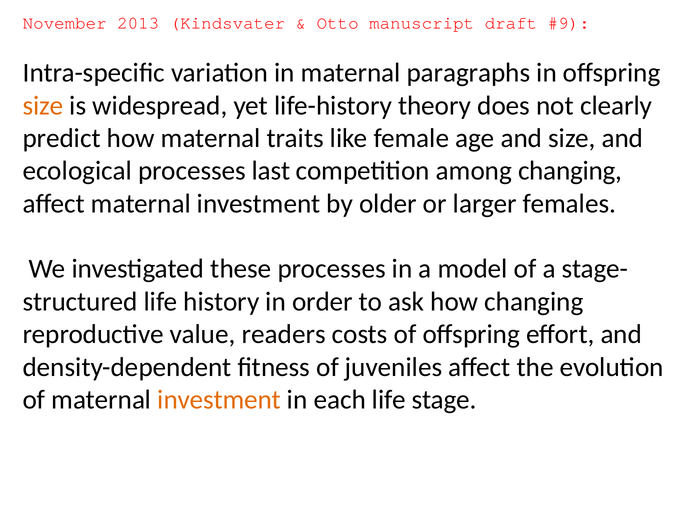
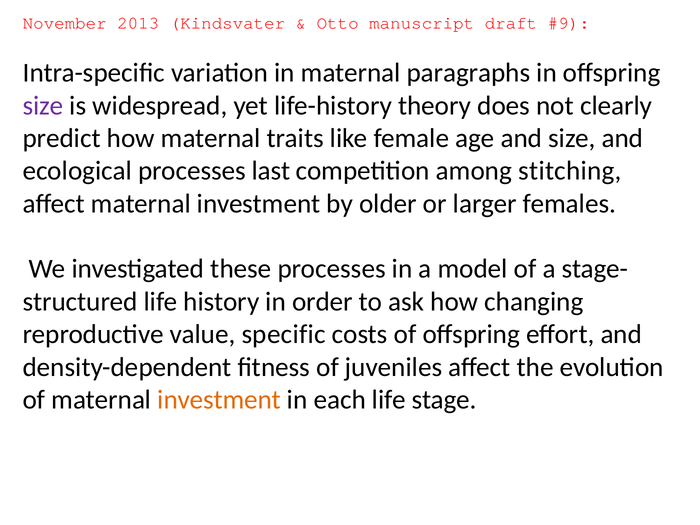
size at (43, 106) colour: orange -> purple
among changing: changing -> stitching
readers: readers -> specific
